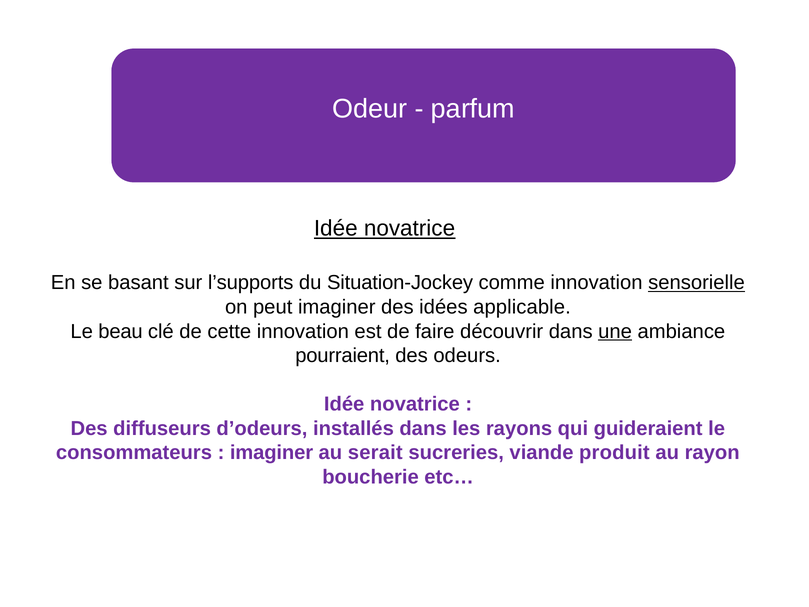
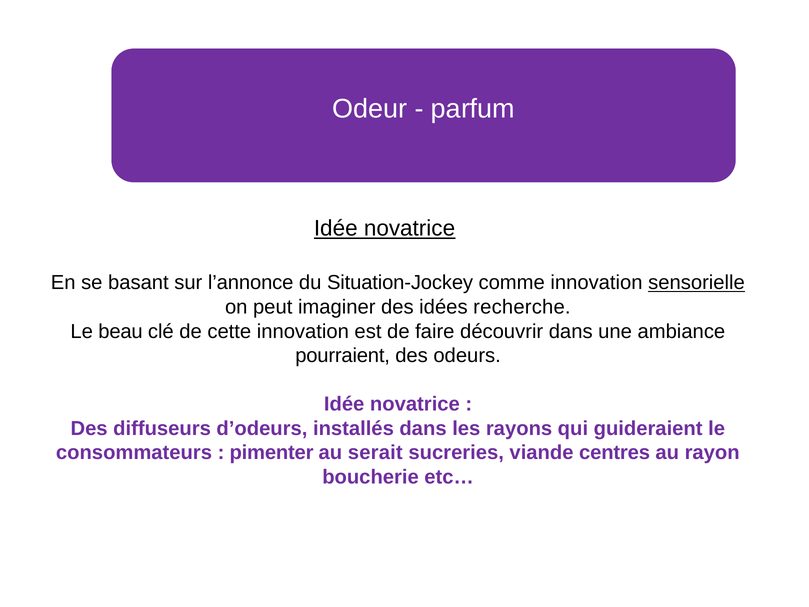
l’supports: l’supports -> l’annonce
applicable: applicable -> recherche
une underline: present -> none
imaginer at (272, 453): imaginer -> pimenter
produit: produit -> centres
